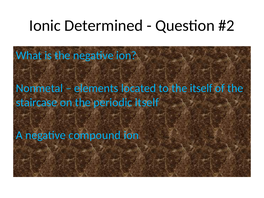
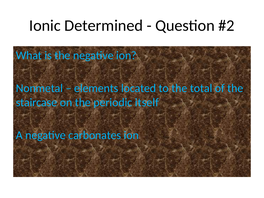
the itself: itself -> total
compound: compound -> carbonates
